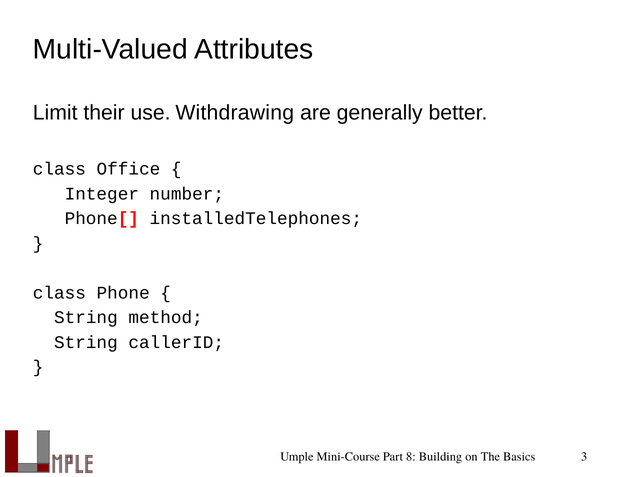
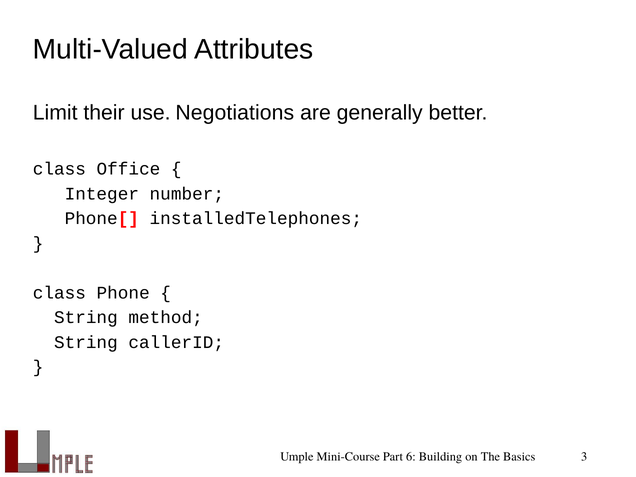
Withdrawing: Withdrawing -> Negotiations
8: 8 -> 6
